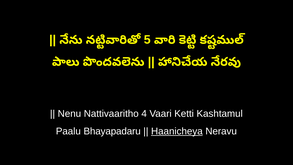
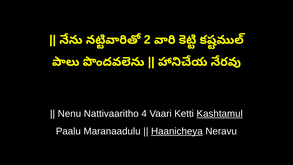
5: 5 -> 2
Kashtamul underline: none -> present
Bhayapadaru: Bhayapadaru -> Maranaadulu
